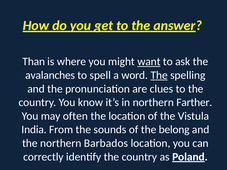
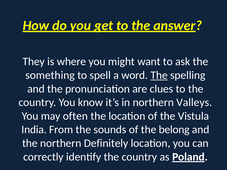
Than: Than -> They
want underline: present -> none
avalanches: avalanches -> something
Farther: Farther -> Valleys
Barbados: Barbados -> Definitely
